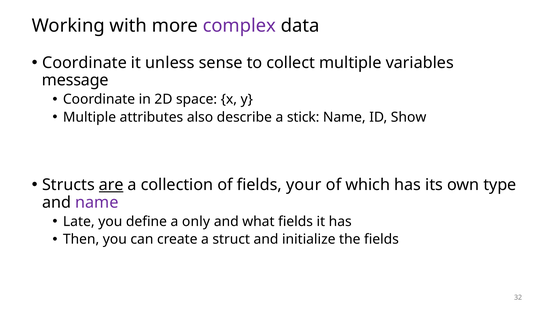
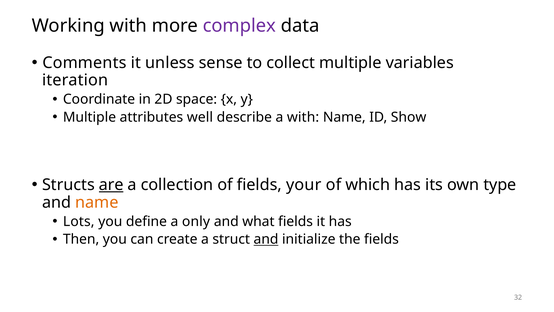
Coordinate at (84, 63): Coordinate -> Comments
message: message -> iteration
also: also -> well
a stick: stick -> with
name at (97, 202) colour: purple -> orange
Late: Late -> Lots
and at (266, 239) underline: none -> present
